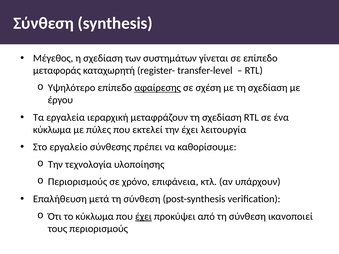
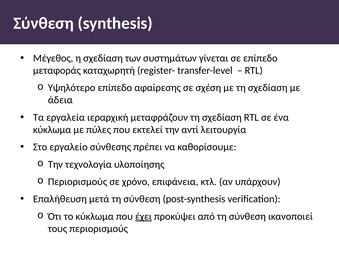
αφαίρεσης underline: present -> none
έργου: έργου -> άδεια
την έχει: έχει -> αντί
